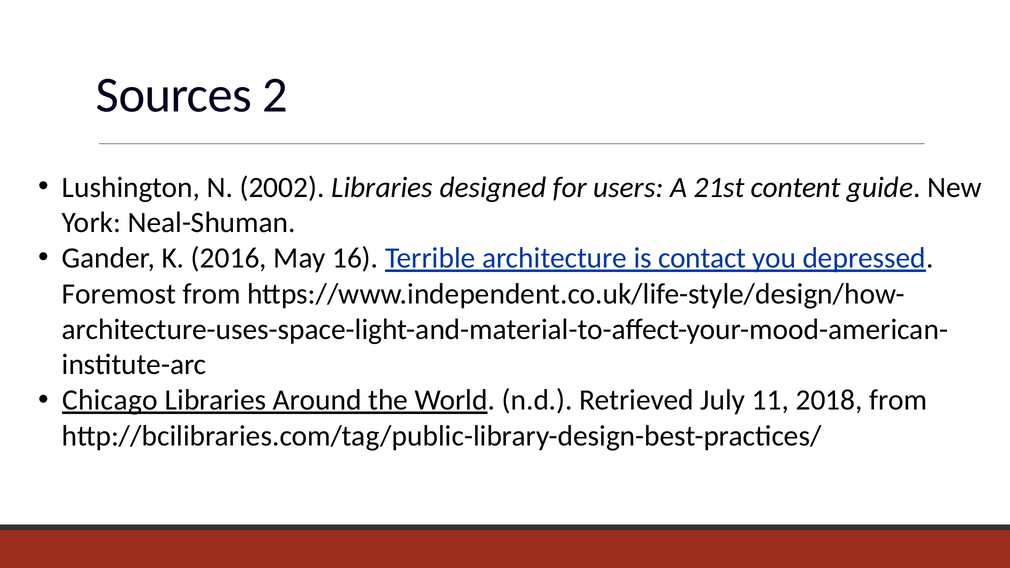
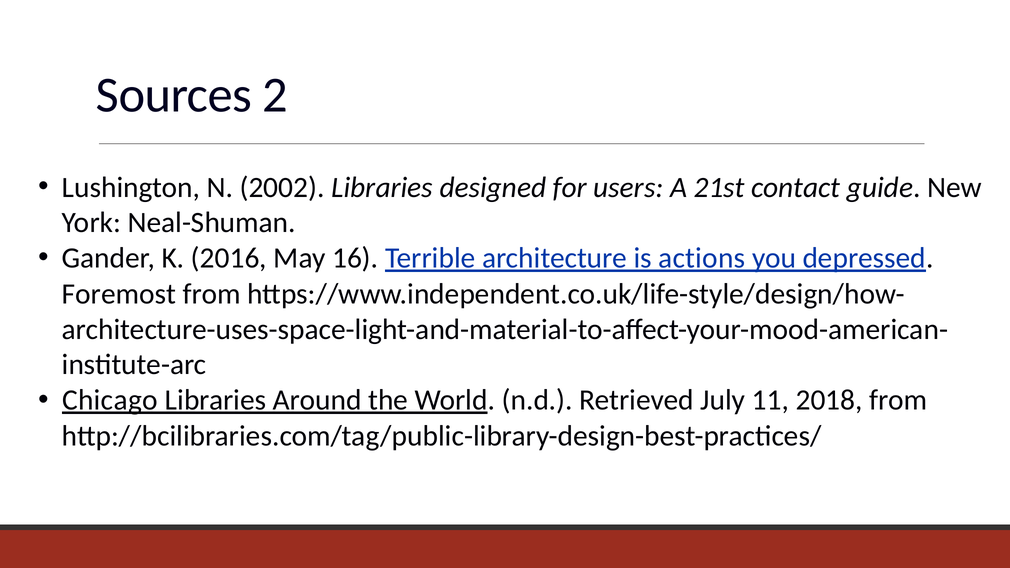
content: content -> contact
contact: contact -> actions
